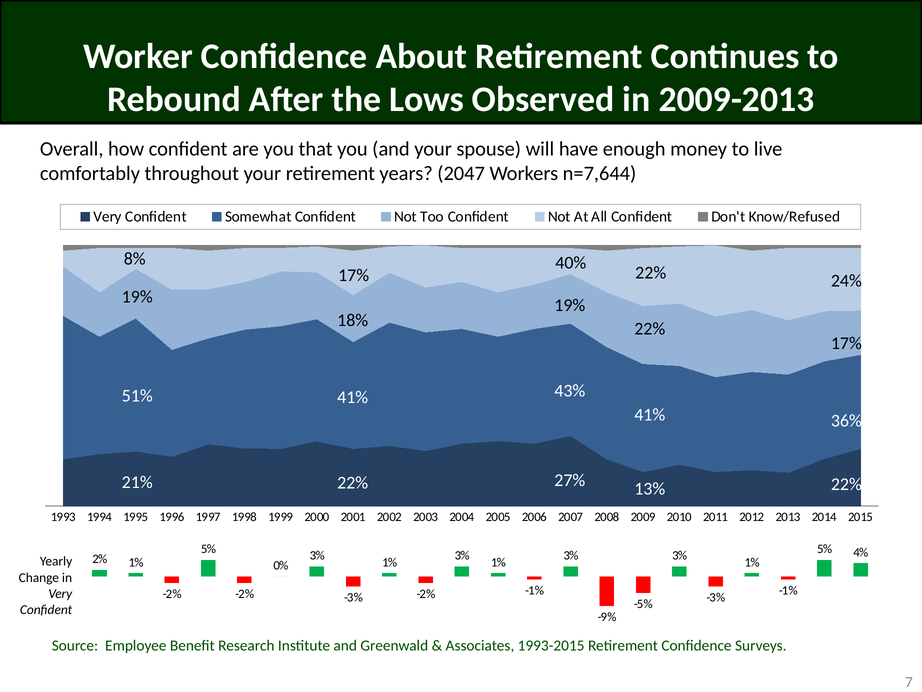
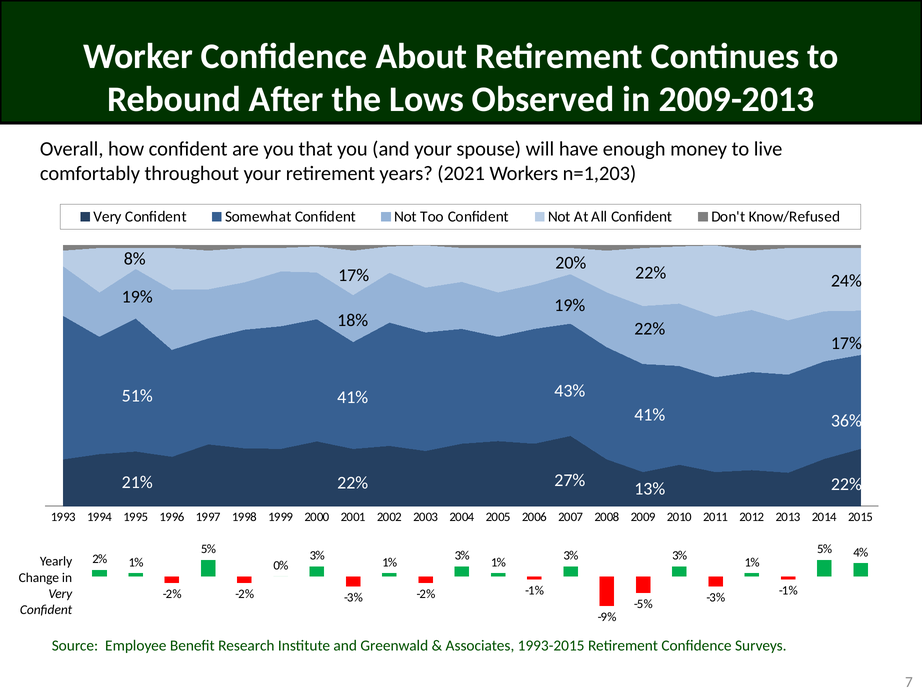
2047: 2047 -> 2021
n=7,644: n=7,644 -> n=1,203
40% at (571, 263): 40% -> 20%
